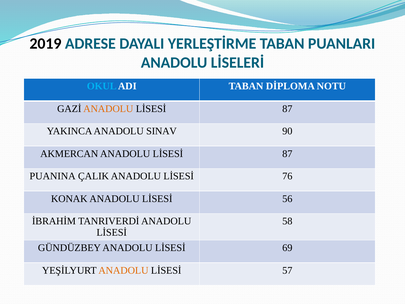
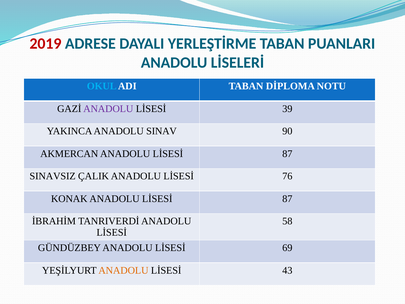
2019 colour: black -> red
ANADOLU at (108, 109) colour: orange -> purple
87 at (287, 109): 87 -> 39
PUANINA: PUANINA -> SINAVSIZ
KONAK ANADOLU LİSESİ 56: 56 -> 87
57: 57 -> 43
